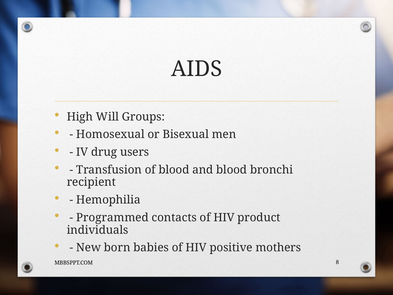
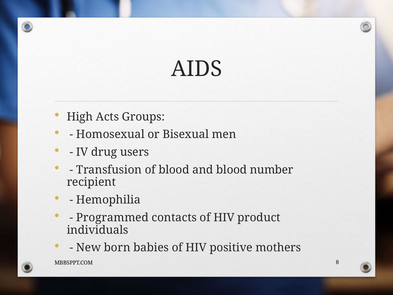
Will: Will -> Acts
bronchi: bronchi -> number
